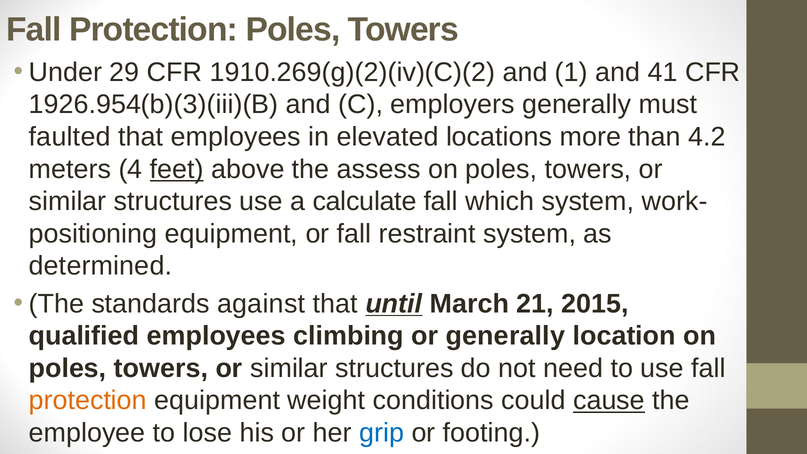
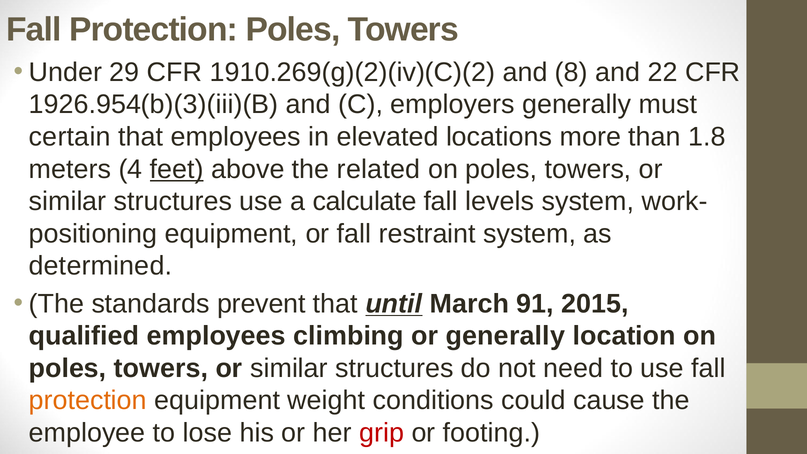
1: 1 -> 8
41: 41 -> 22
faulted: faulted -> certain
4.2: 4.2 -> 1.8
assess: assess -> related
which: which -> levels
against: against -> prevent
21: 21 -> 91
cause underline: present -> none
grip colour: blue -> red
